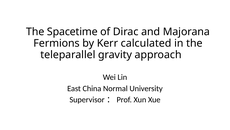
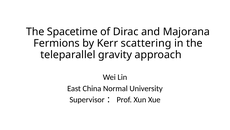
calculated: calculated -> scattering
